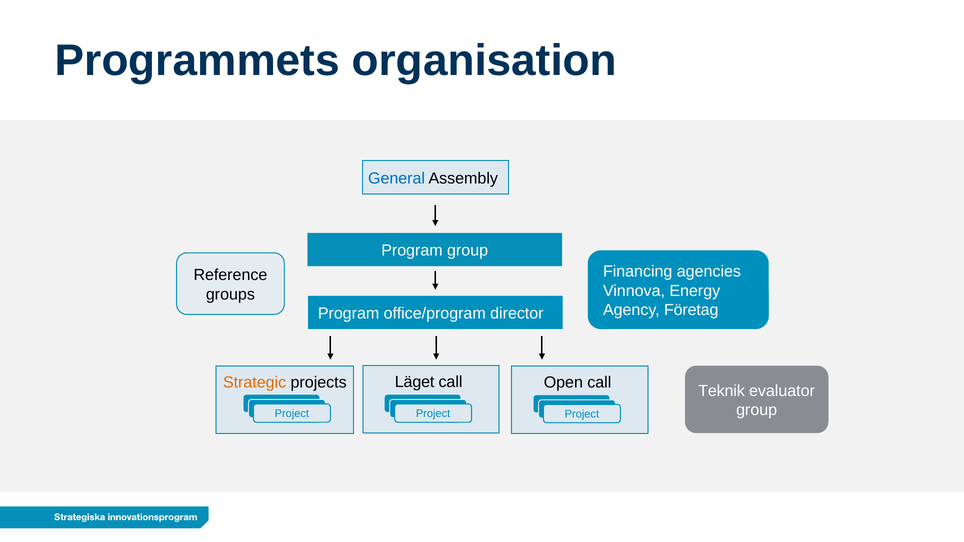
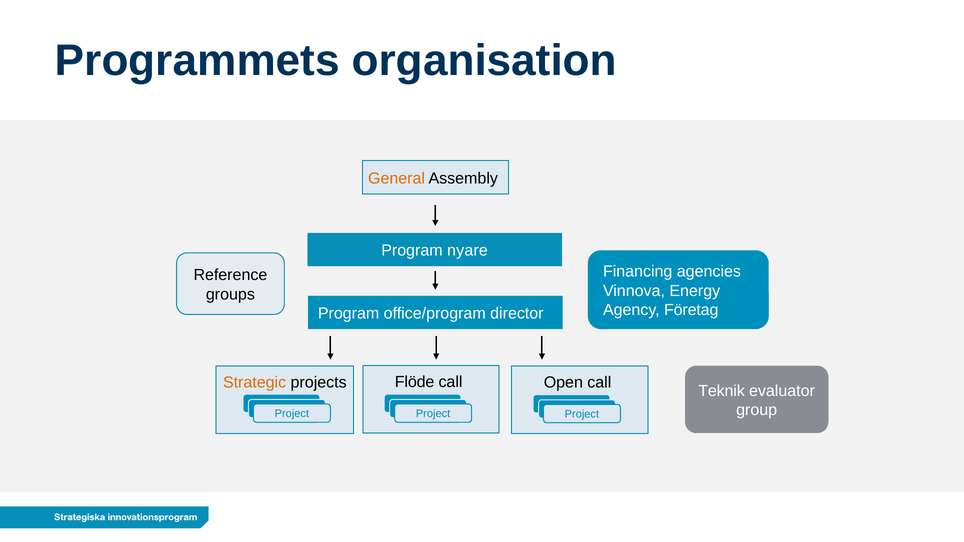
General colour: blue -> orange
Program group: group -> nyare
Läget: Läget -> Flöde
